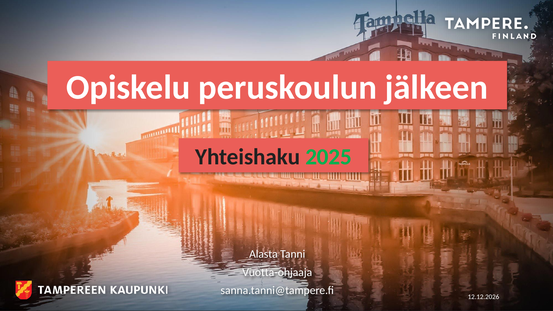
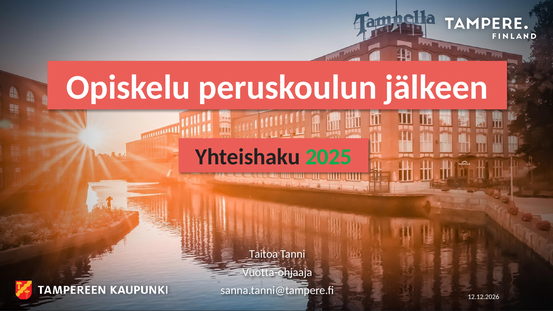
Alasta: Alasta -> Taitoa
